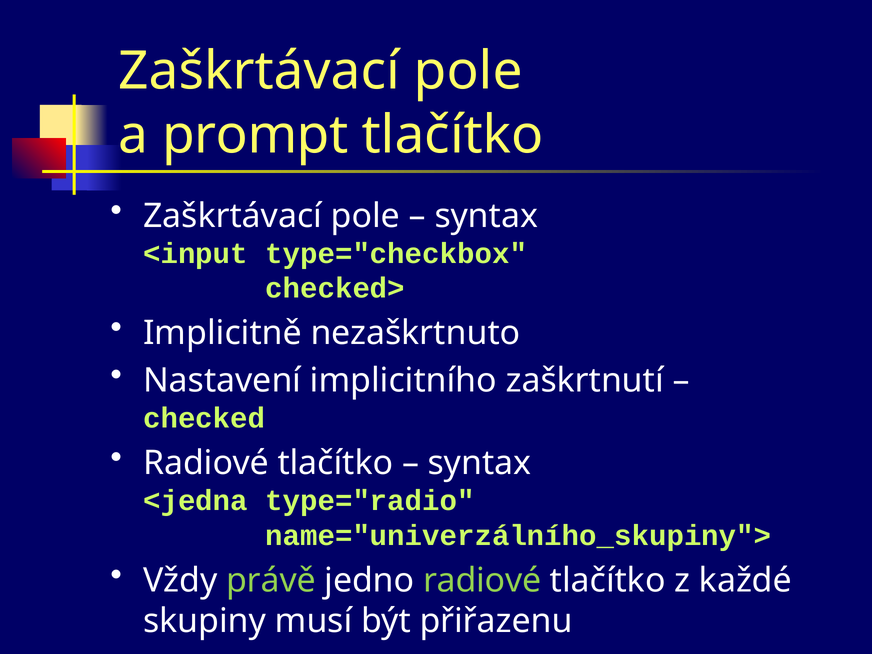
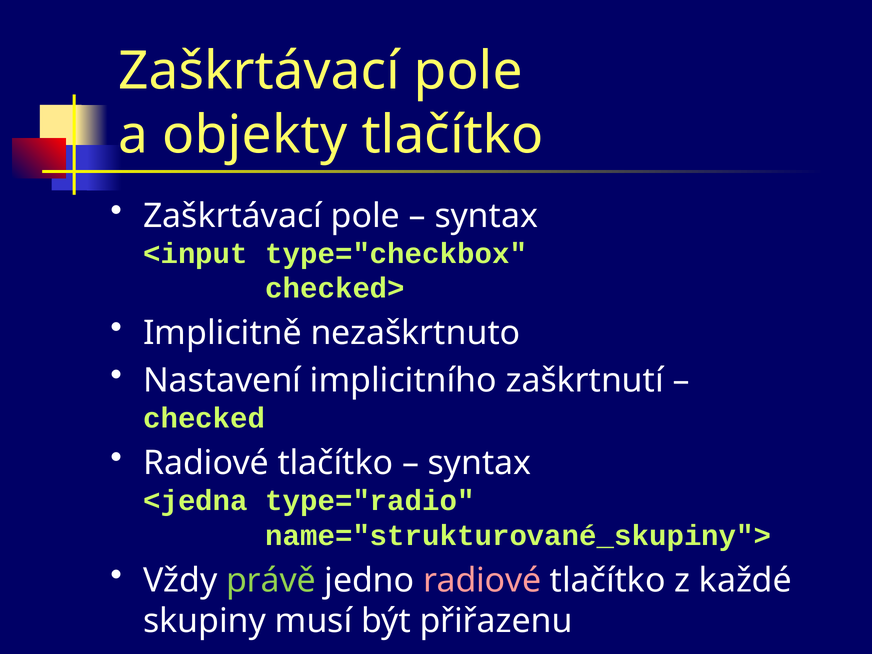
prompt: prompt -> objekty
name="univerzálního_skupiny">: name="univerzálního_skupiny"> -> name="strukturované_skupiny">
radiové at (482, 580) colour: light green -> pink
